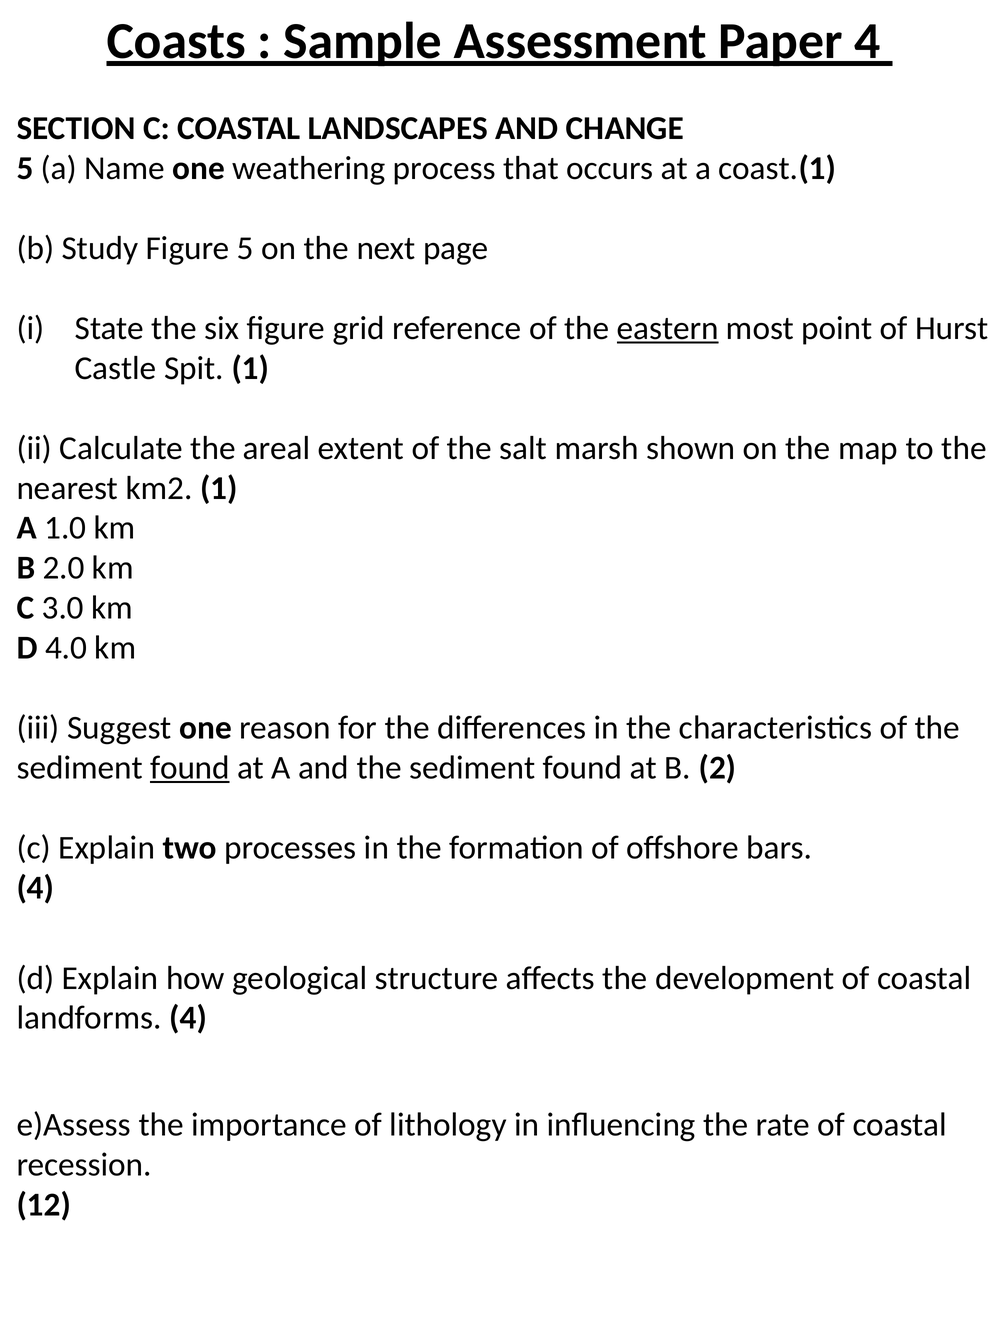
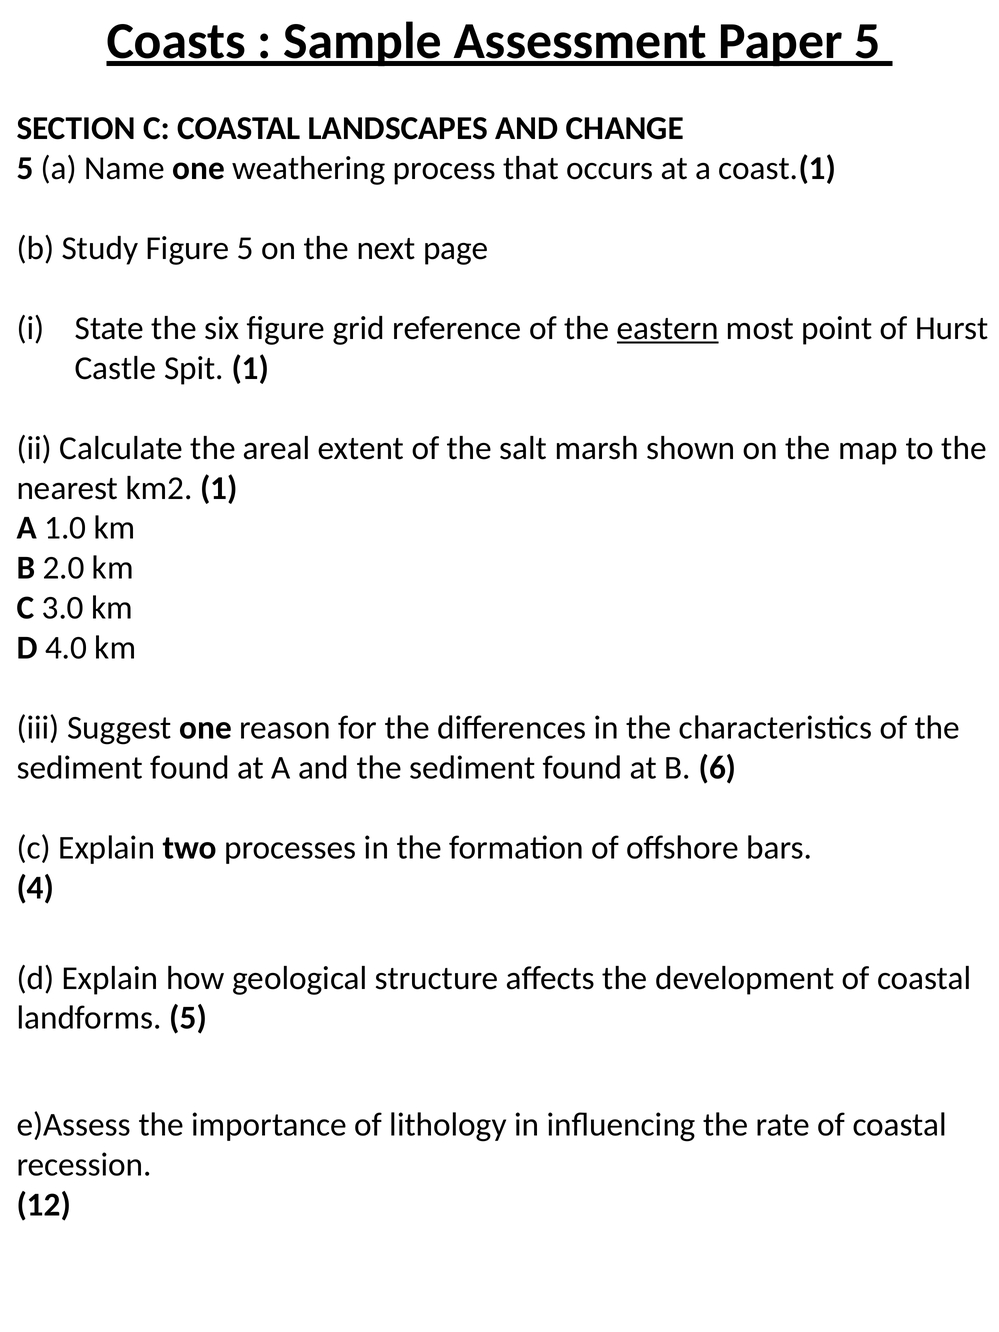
Paper 4: 4 -> 5
found at (190, 768) underline: present -> none
2: 2 -> 6
landforms 4: 4 -> 5
